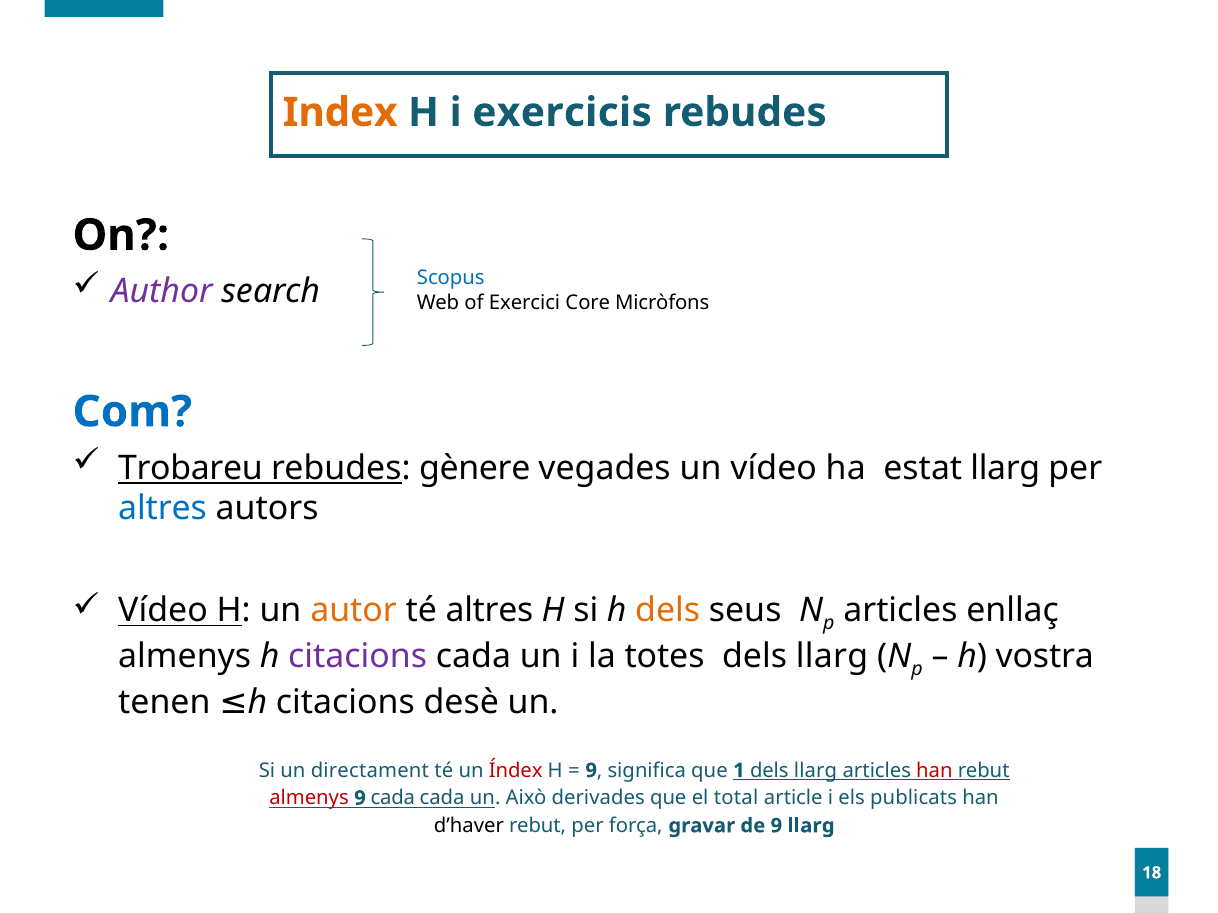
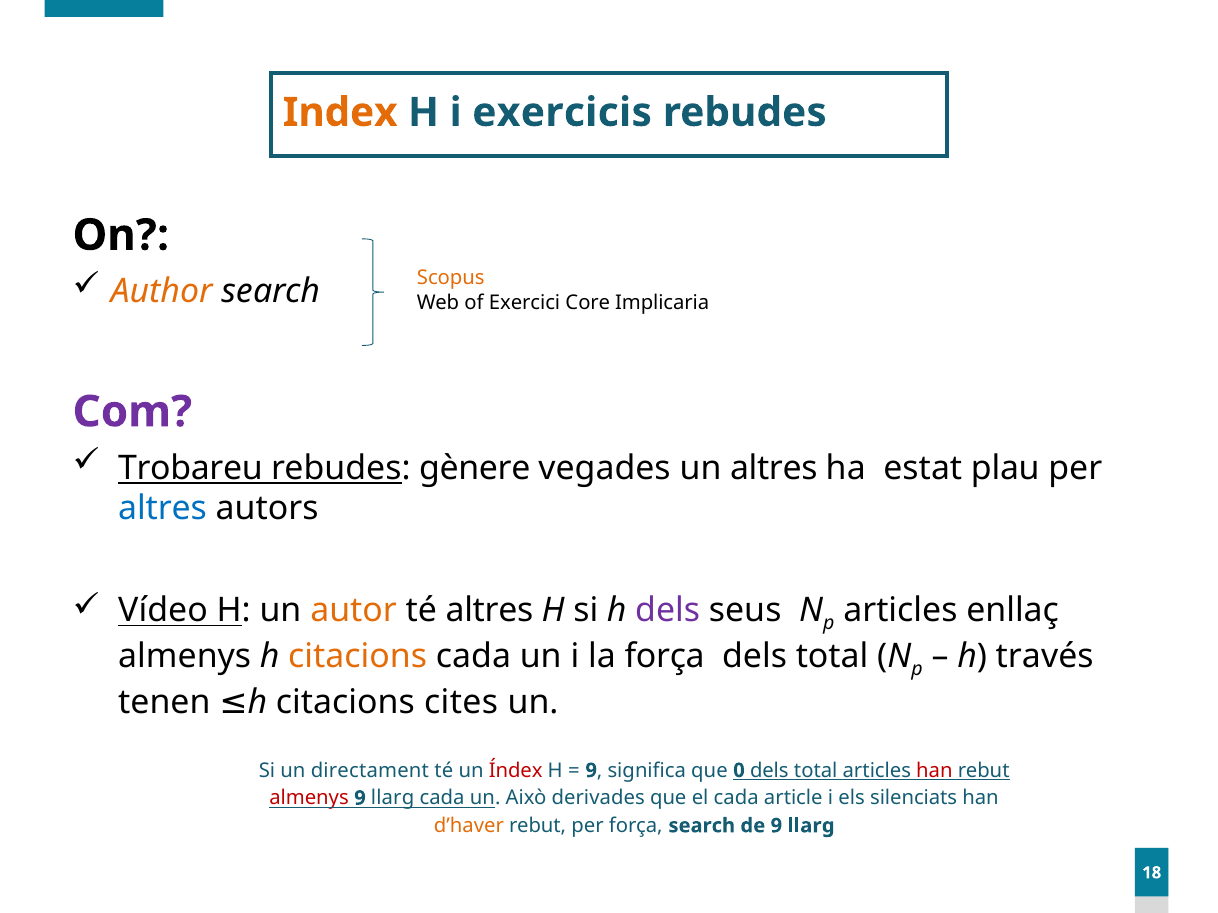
Scopus colour: blue -> orange
Author colour: purple -> orange
Micròfons: Micròfons -> Implicaria
Com colour: blue -> purple
un vídeo: vídeo -> altres
estat llarg: llarg -> plau
dels at (668, 610) colour: orange -> purple
citacions at (358, 656) colour: purple -> orange
la totes: totes -> força
llarg at (832, 656): llarg -> total
vostra: vostra -> través
desè: desè -> cites
1: 1 -> 0
llarg at (816, 771): llarg -> total
cada at (393, 798): cada -> llarg
el total: total -> cada
publicats: publicats -> silenciats
d’haver colour: black -> orange
força gravar: gravar -> search
